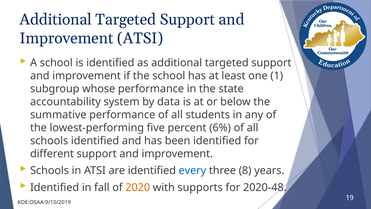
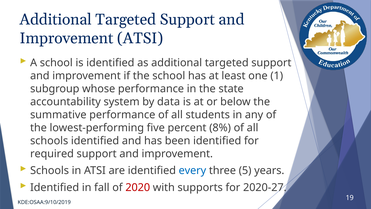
6%: 6% -> 8%
different: different -> required
8: 8 -> 5
2020 colour: orange -> red
2020-48: 2020-48 -> 2020-27
